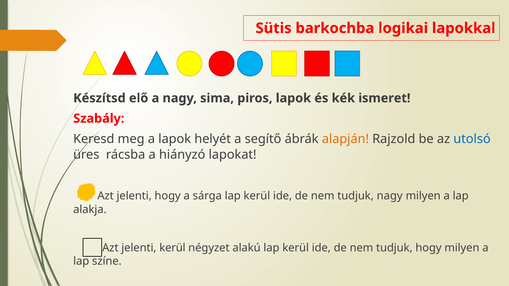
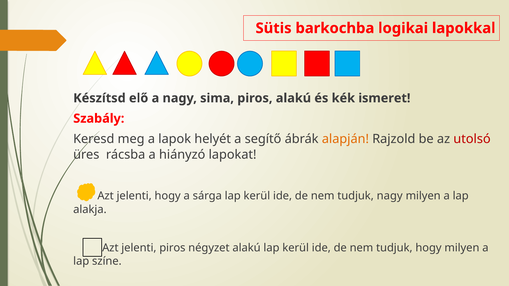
piros lapok: lapok -> alakú
utolsó colour: blue -> red
jelenti kerül: kerül -> piros
